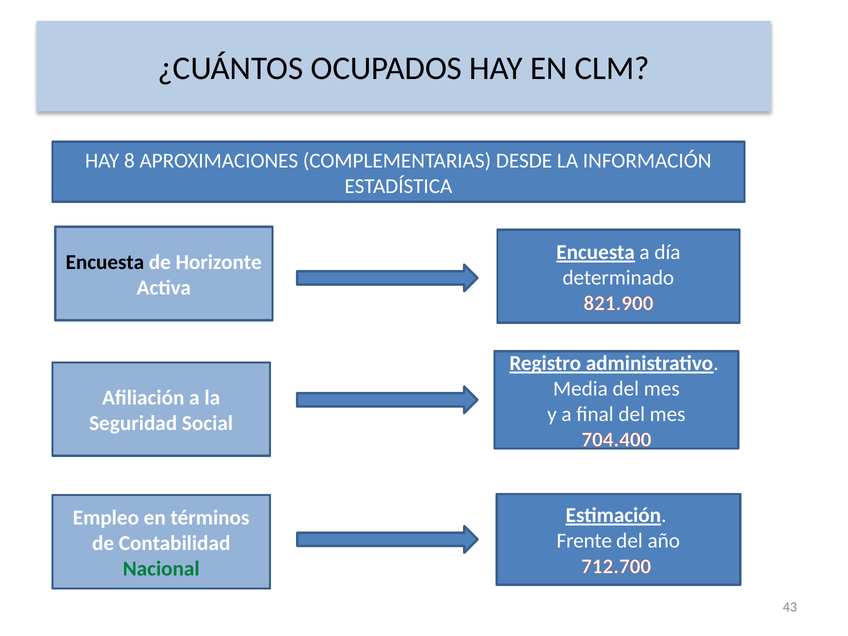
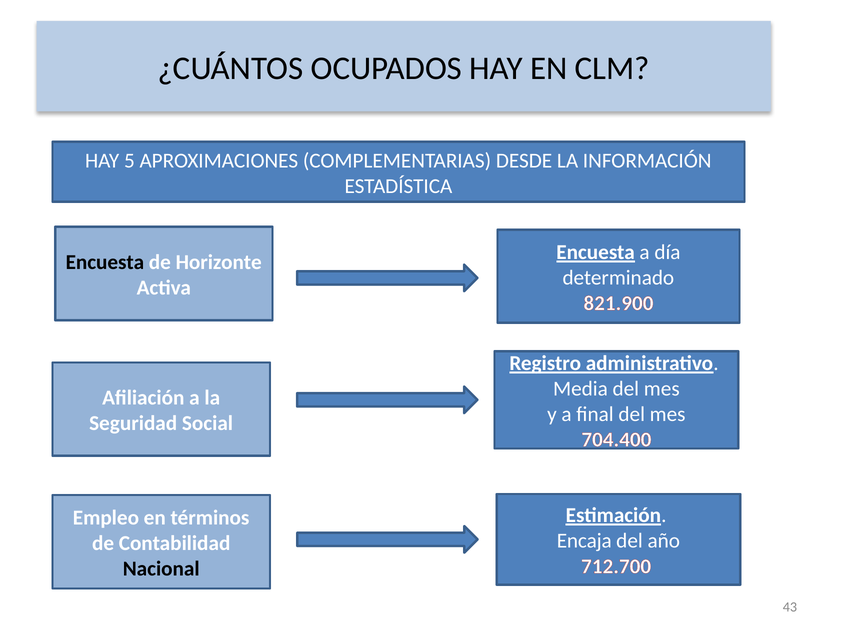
8: 8 -> 5
Frente: Frente -> Encaja
Nacional colour: green -> black
